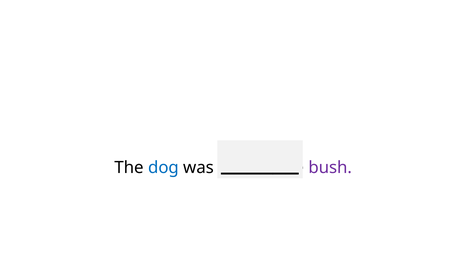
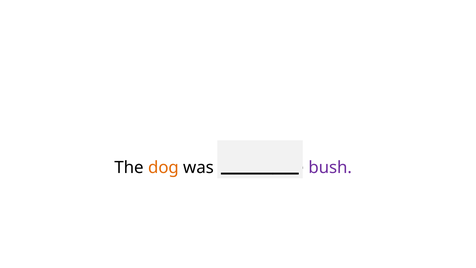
dog colour: blue -> orange
